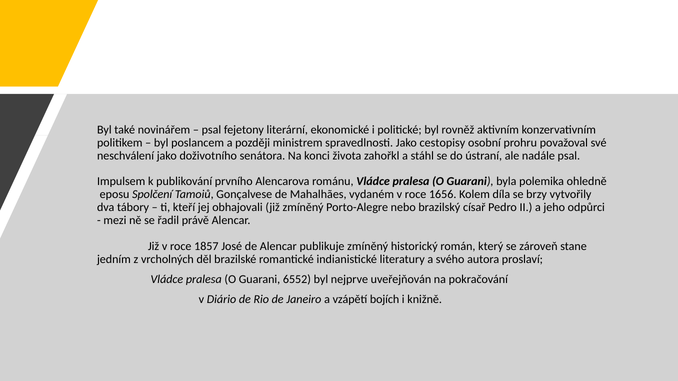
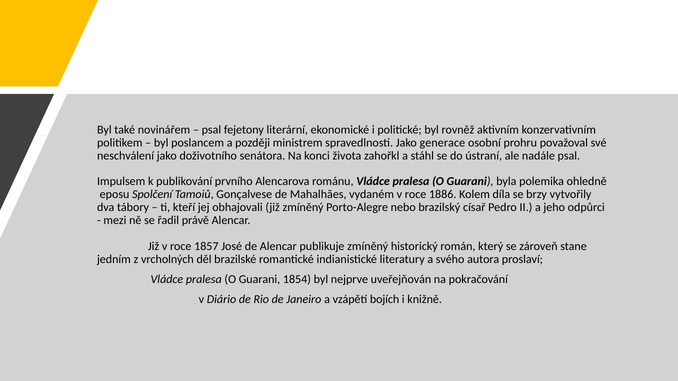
cestopisy: cestopisy -> generace
1656: 1656 -> 1886
6552: 6552 -> 1854
